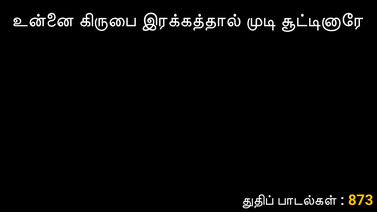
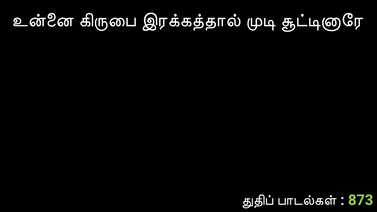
873 colour: yellow -> light green
